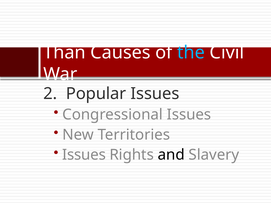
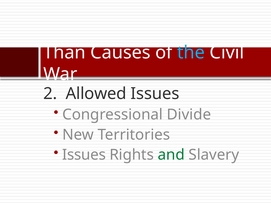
Popular: Popular -> Allowed
Congressional Issues: Issues -> Divide
and colour: black -> green
